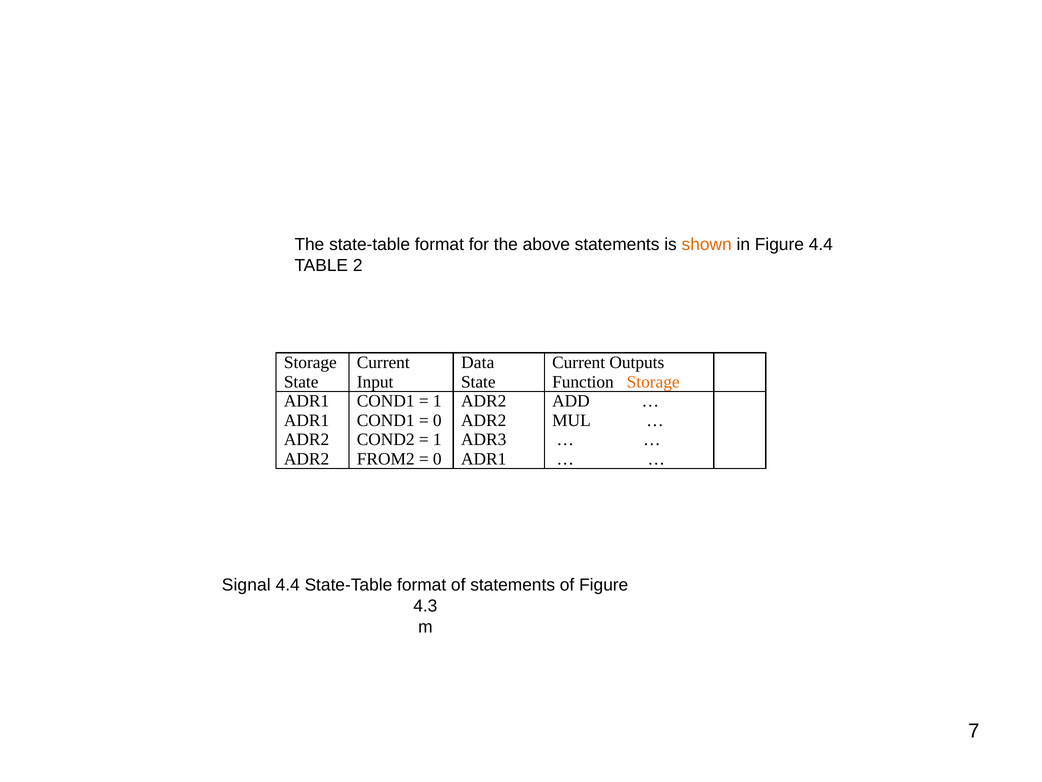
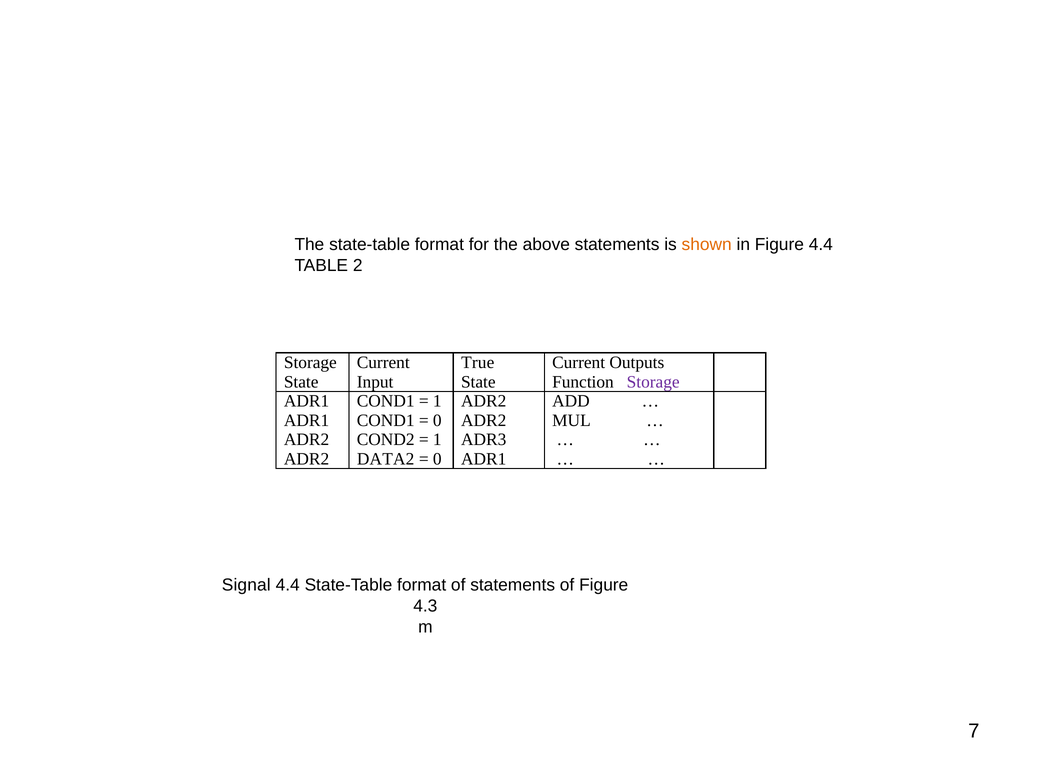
Data: Data -> True
Storage at (653, 382) colour: orange -> purple
FROM2: FROM2 -> DATA2
